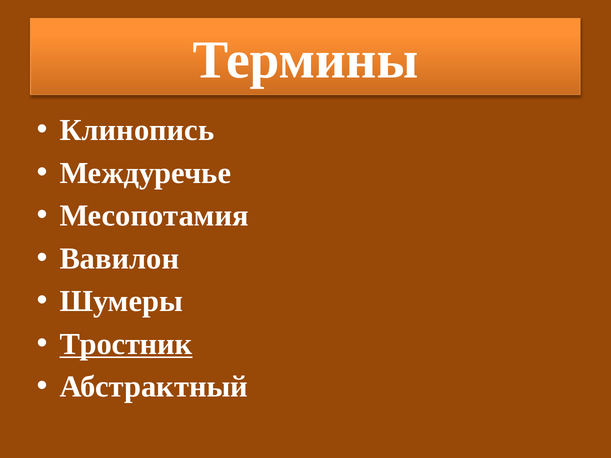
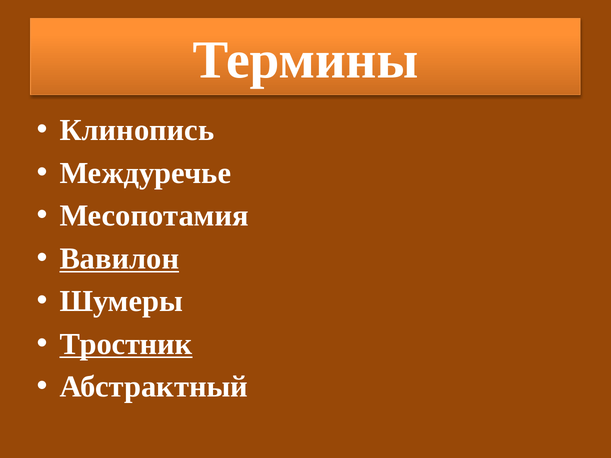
Вавилон underline: none -> present
